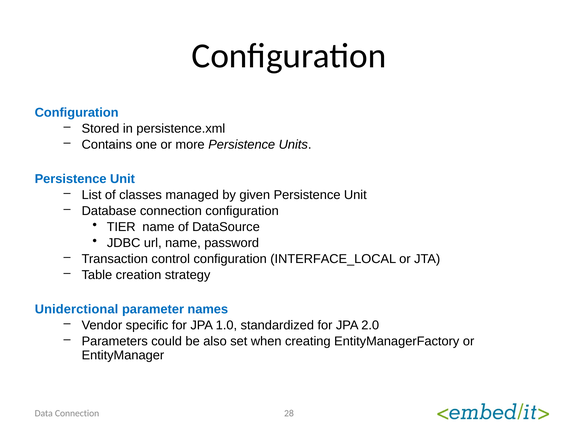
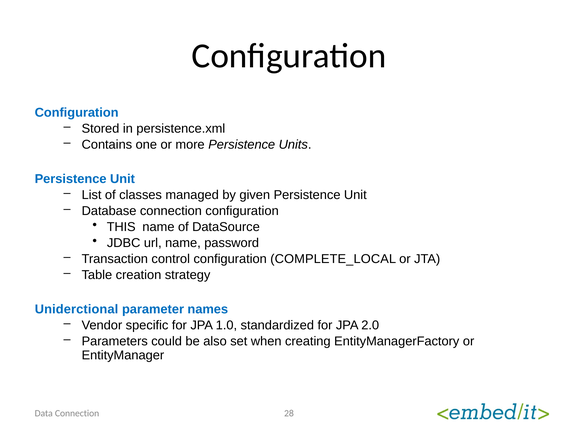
TIER: TIER -> THIS
INTERFACE_LOCAL: INTERFACE_LOCAL -> COMPLETE_LOCAL
